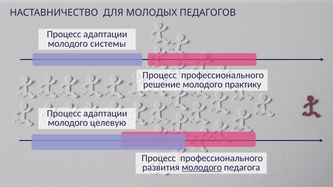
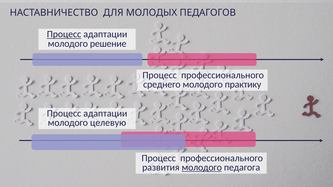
Процесс at (64, 34) underline: none -> present
системы: системы -> решение
решение: решение -> среднего
